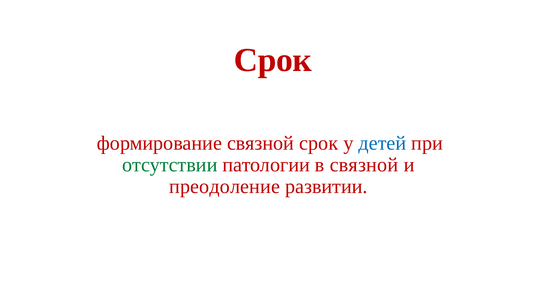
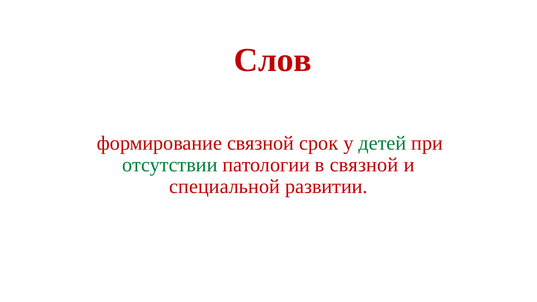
Срок at (273, 60): Срок -> Слов
детей colour: blue -> green
преодоление: преодоление -> специальной
